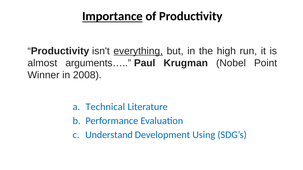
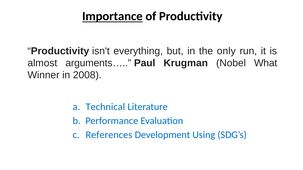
everything underline: present -> none
high: high -> only
Point: Point -> What
Understand: Understand -> References
